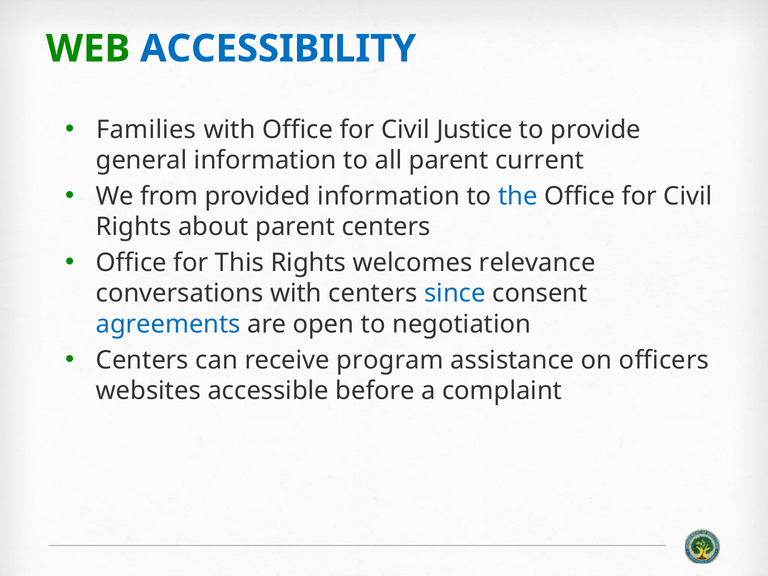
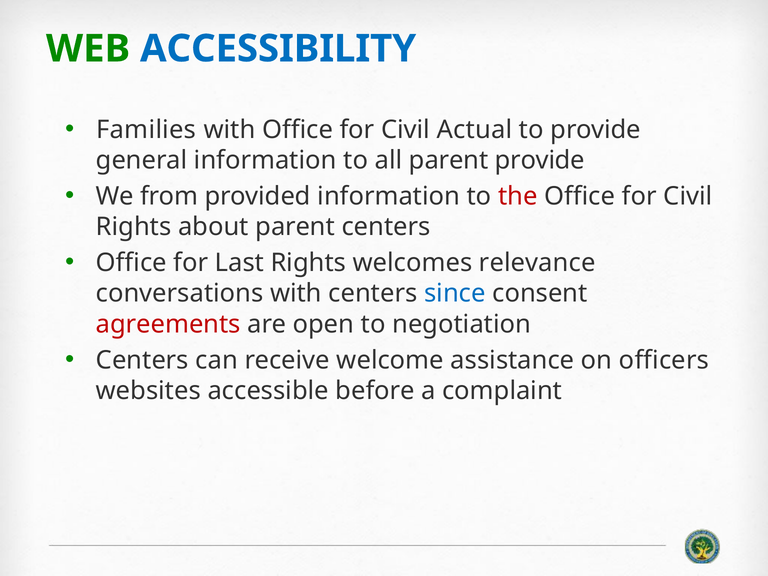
Justice: Justice -> Actual
parent current: current -> provide
the colour: blue -> red
This: This -> Last
agreements colour: blue -> red
program: program -> welcome
